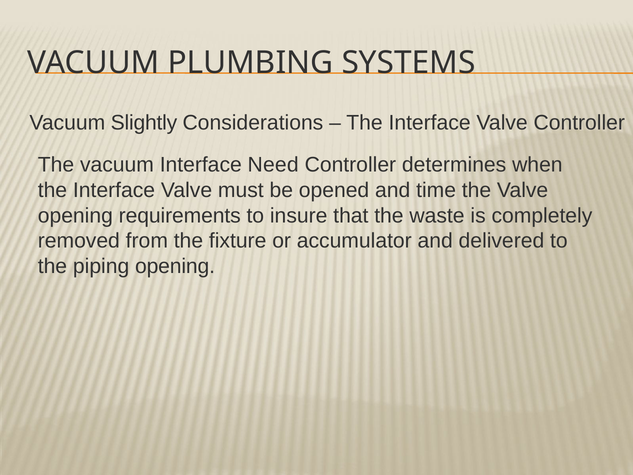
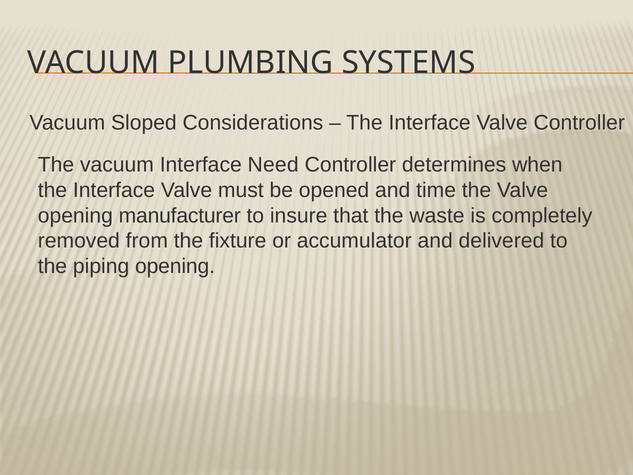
Slightly: Slightly -> Sloped
requirements: requirements -> manufacturer
